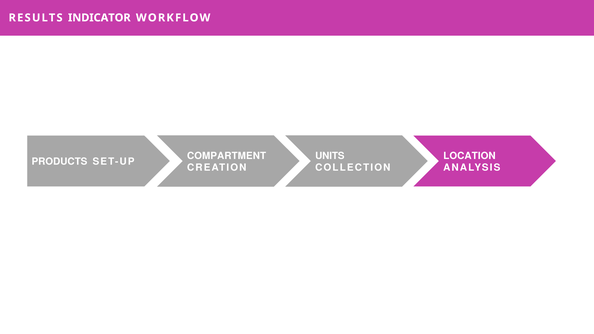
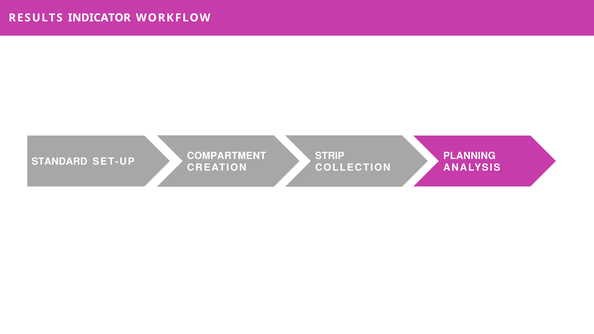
LOCATION: LOCATION -> PLANNING
UNITS: UNITS -> STRIP
PRODUCTS: PRODUCTS -> STANDARD
